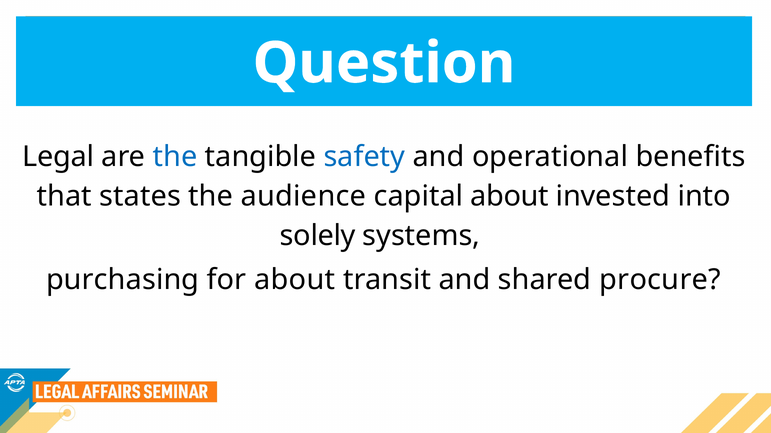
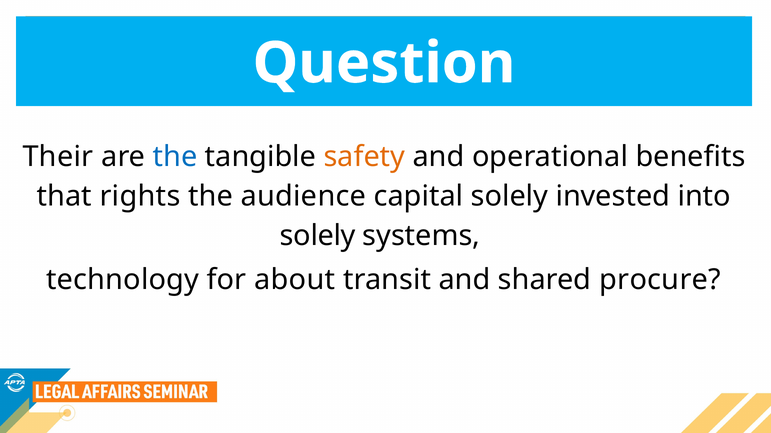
Legal: Legal -> Their
safety colour: blue -> orange
states: states -> rights
capital about: about -> solely
purchasing: purchasing -> technology
